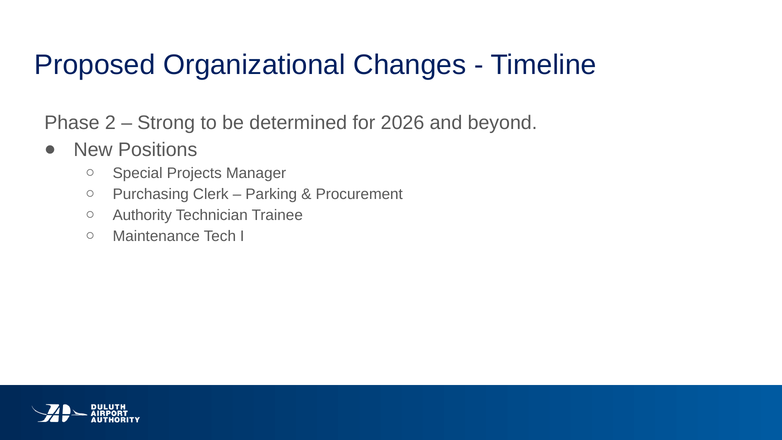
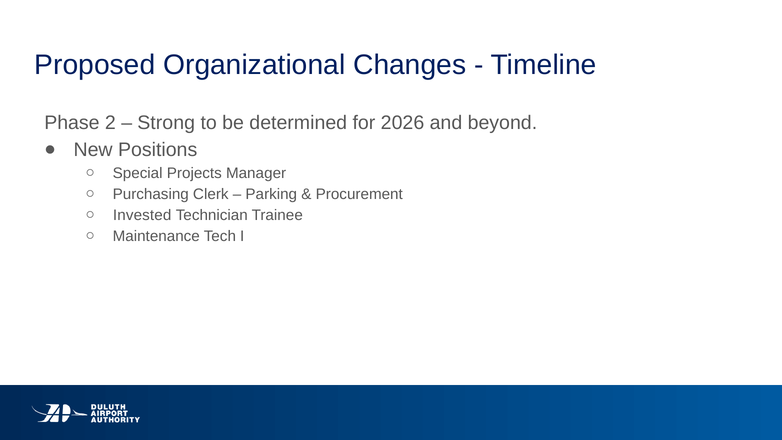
Authority: Authority -> Invested
